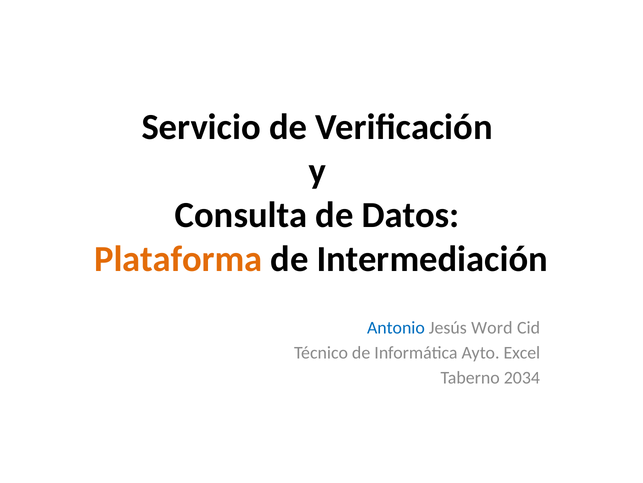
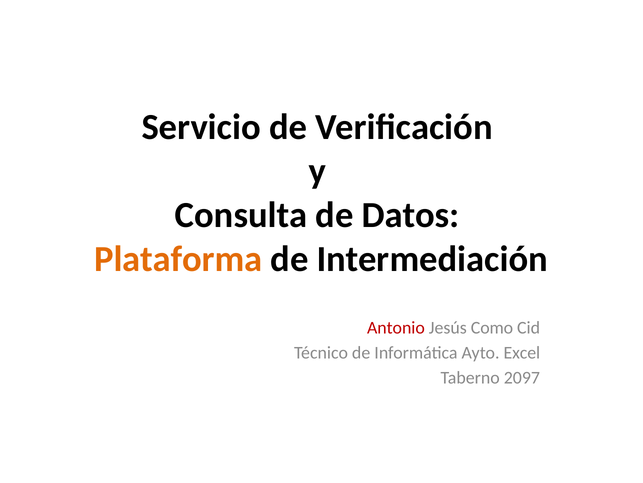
Antonio colour: blue -> red
Word: Word -> Como
2034: 2034 -> 2097
